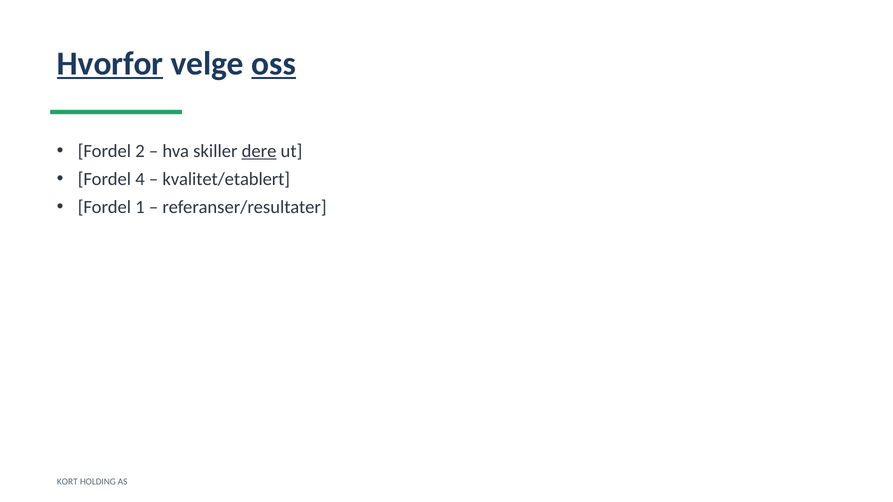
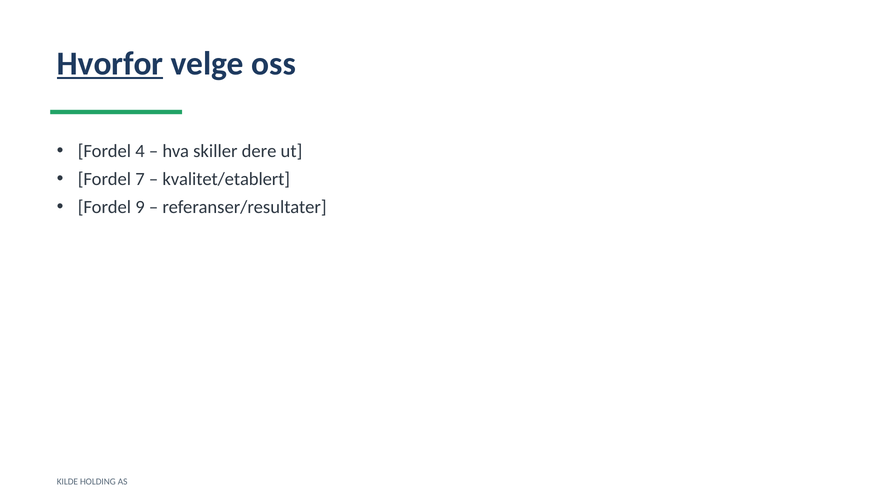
oss underline: present -> none
2: 2 -> 4
dere underline: present -> none
4: 4 -> 7
1: 1 -> 9
KORT: KORT -> KILDE
